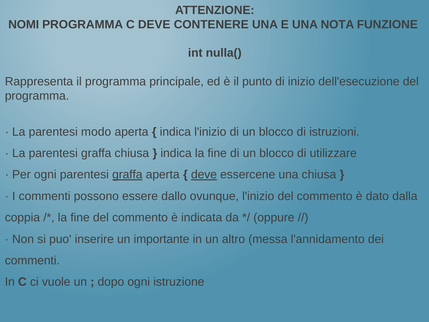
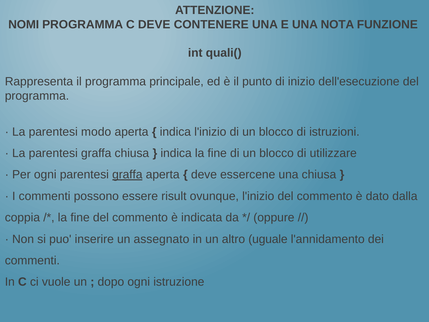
nulla(: nulla( -> quali(
deve at (204, 175) underline: present -> none
dallo: dallo -> risult
importante: importante -> assegnato
messa: messa -> uguale
